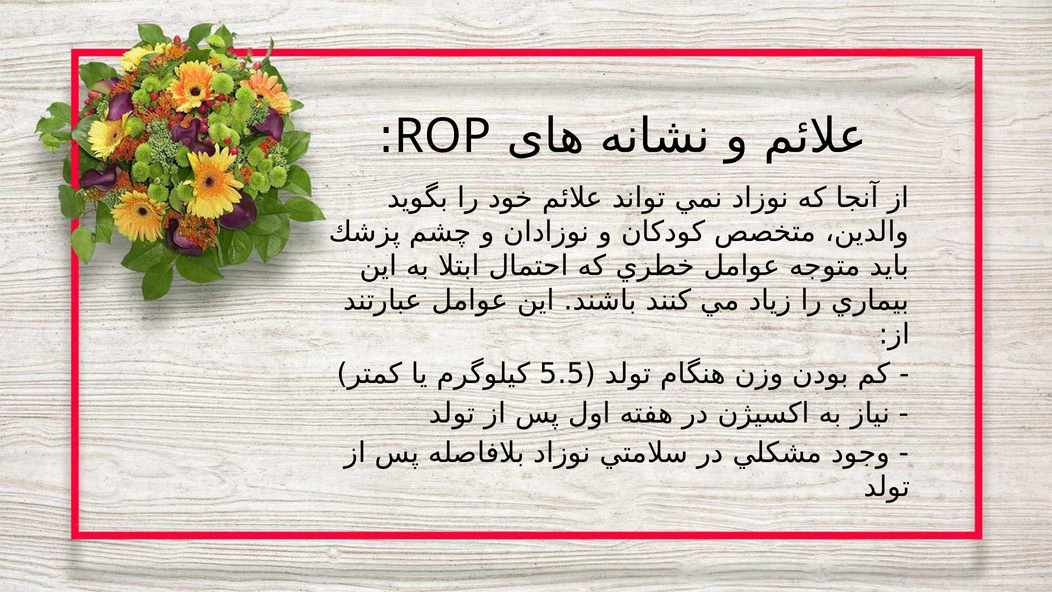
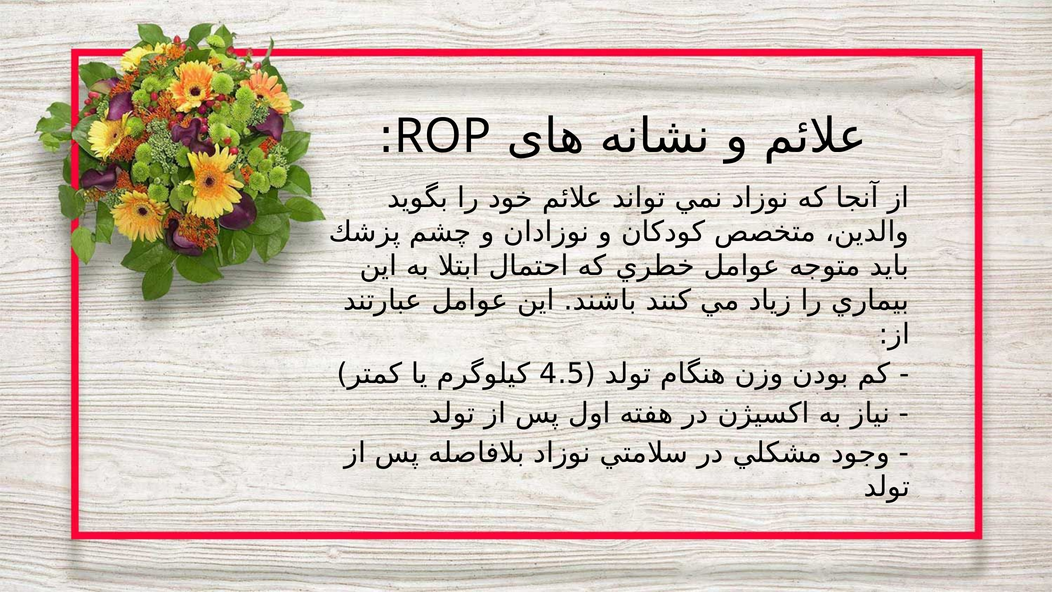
5.5: 5.5 -> 4.5
